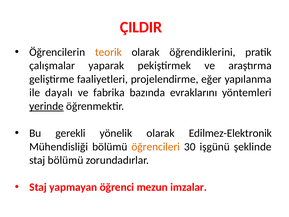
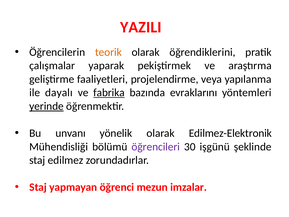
ÇILDIR: ÇILDIR -> YAZILI
eğer: eğer -> veya
fabrika underline: none -> present
gerekli: gerekli -> unvanı
öğrencileri colour: orange -> purple
staj bölümü: bölümü -> edilmez
